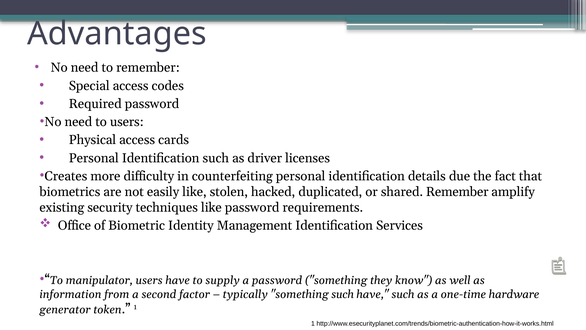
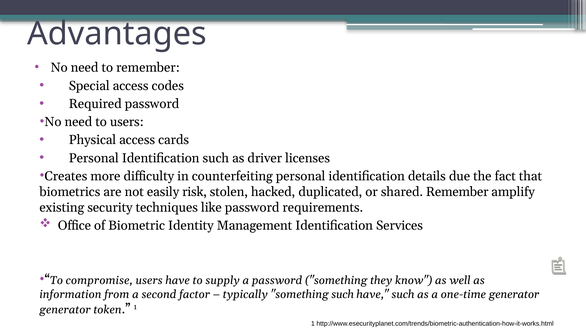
easily like: like -> risk
manipulator: manipulator -> compromise
one-time hardware: hardware -> generator
